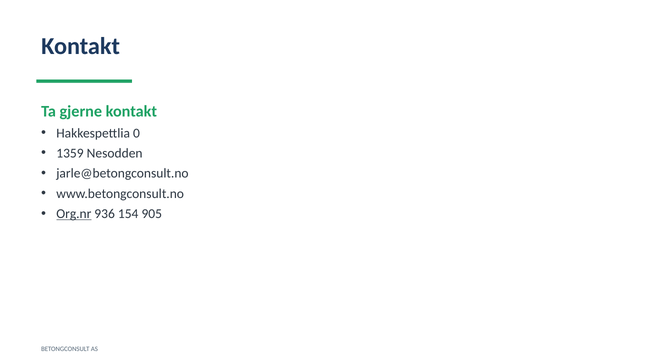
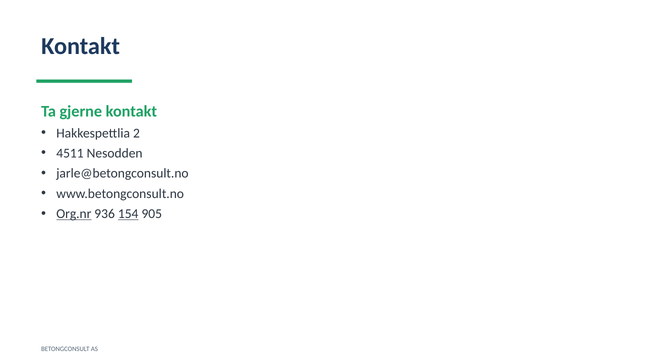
0: 0 -> 2
1359: 1359 -> 4511
154 underline: none -> present
